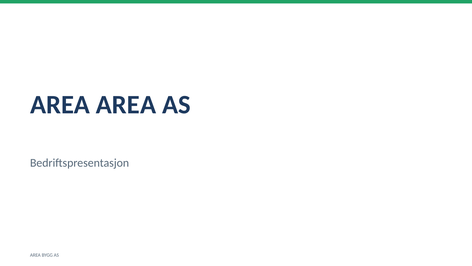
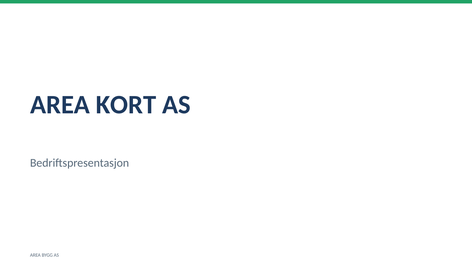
AREA AREA: AREA -> KORT
